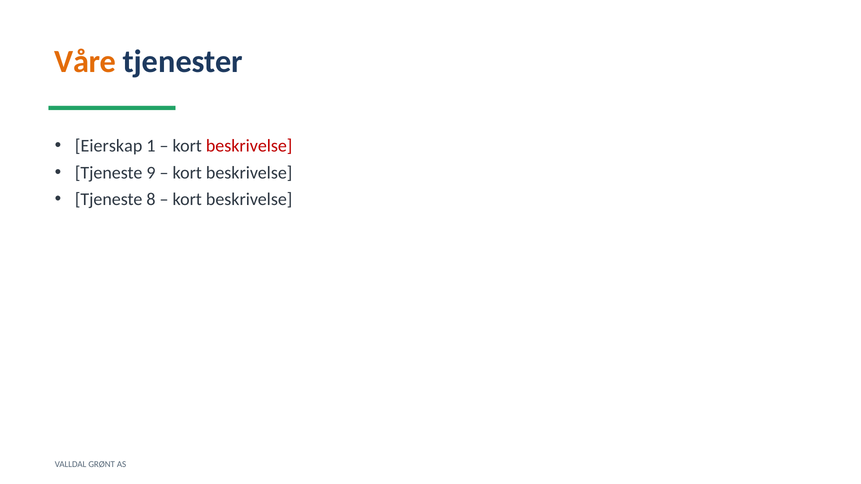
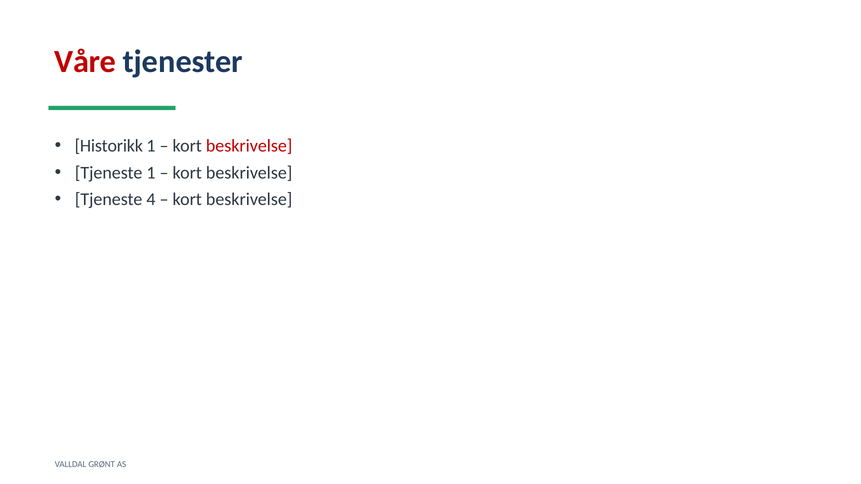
Våre colour: orange -> red
Eierskap: Eierskap -> Historikk
Tjeneste 9: 9 -> 1
8: 8 -> 4
